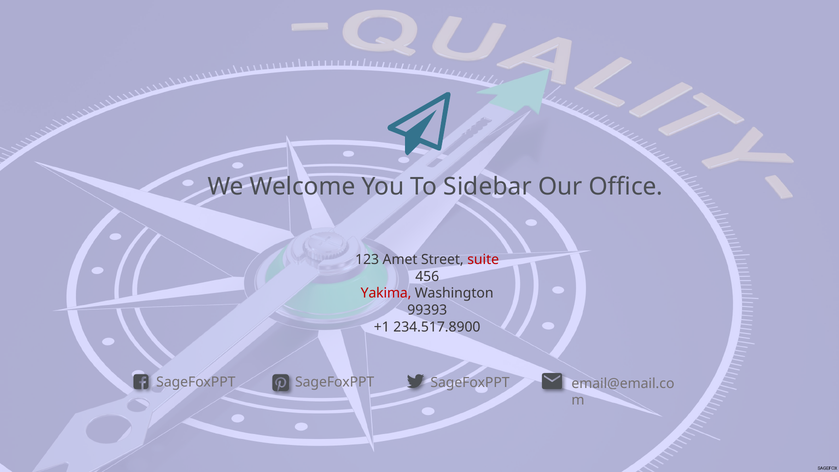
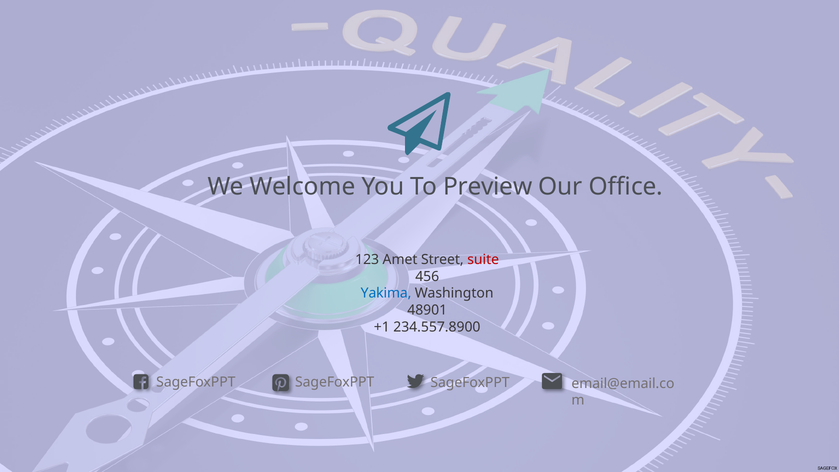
Sidebar: Sidebar -> Preview
Yakima colour: red -> blue
99393: 99393 -> 48901
234.517.8900: 234.517.8900 -> 234.557.8900
